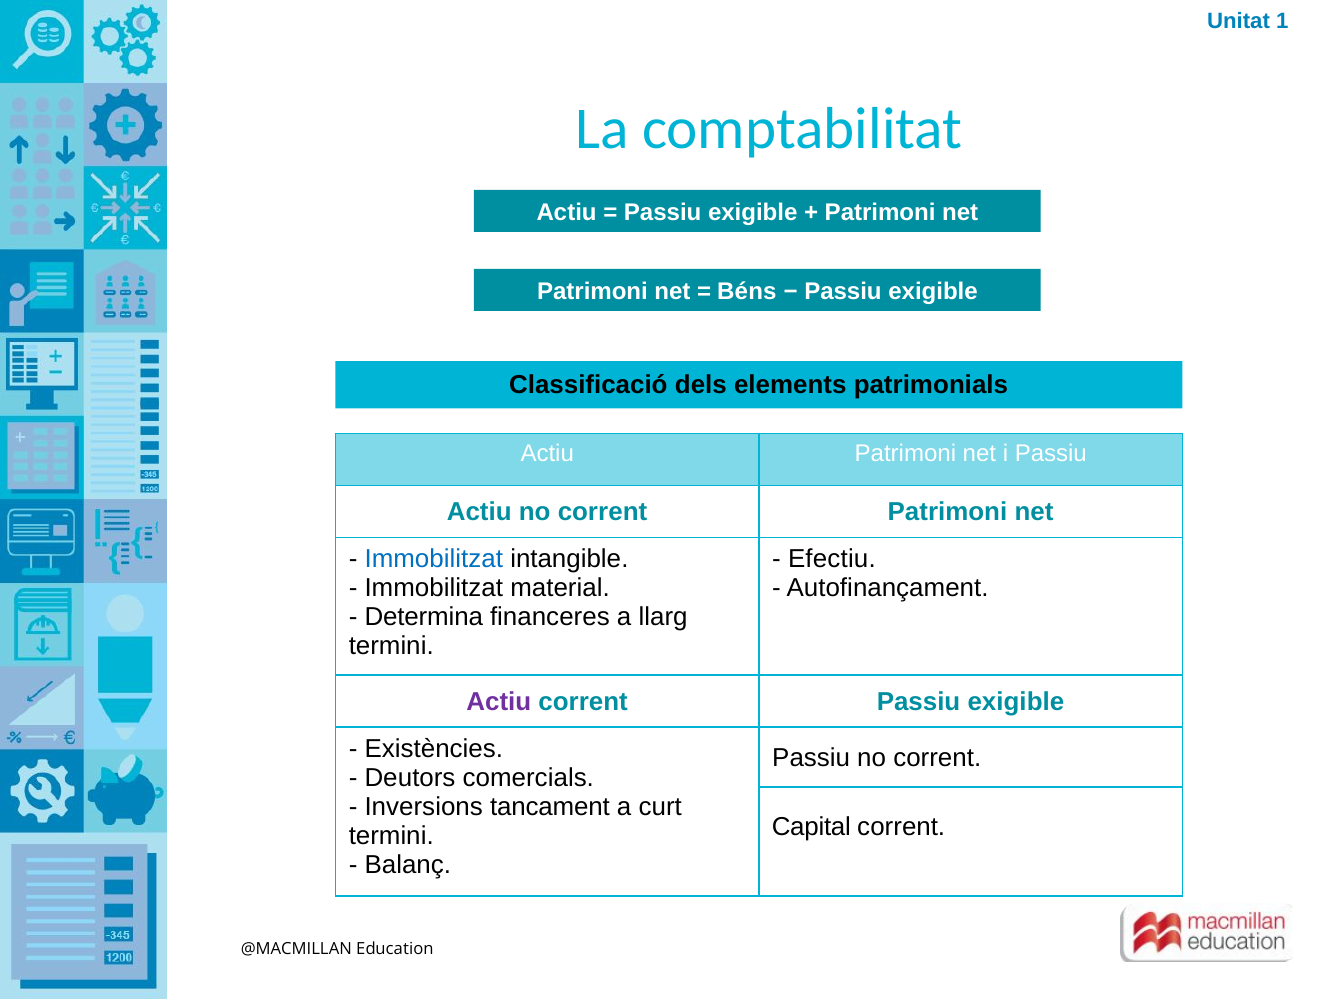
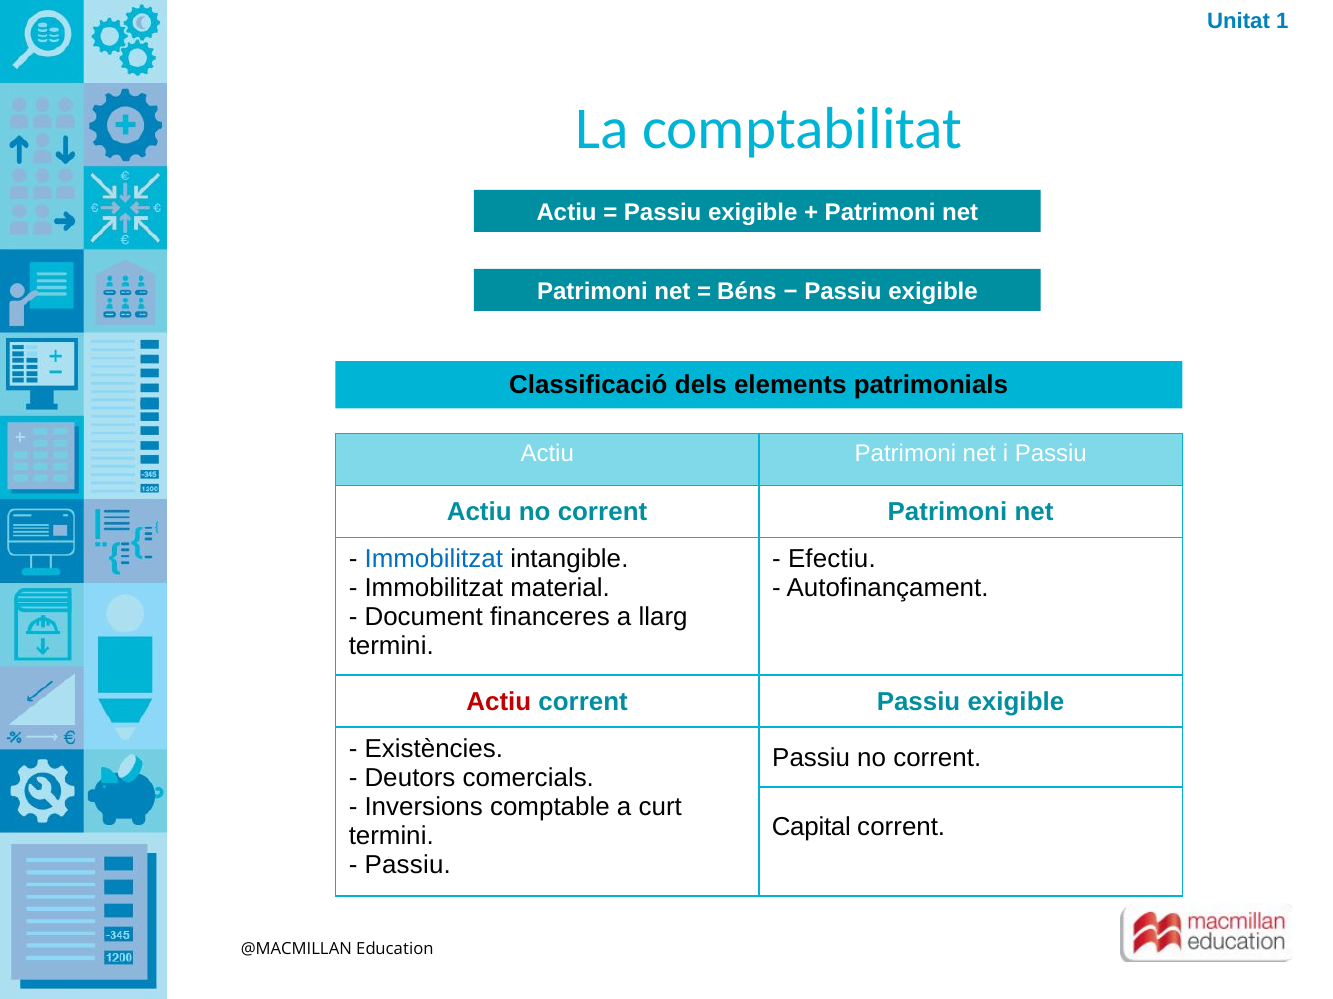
Determina: Determina -> Document
Actiu at (499, 702) colour: purple -> red
tancament: tancament -> comptable
Balanç at (408, 866): Balanç -> Passiu
